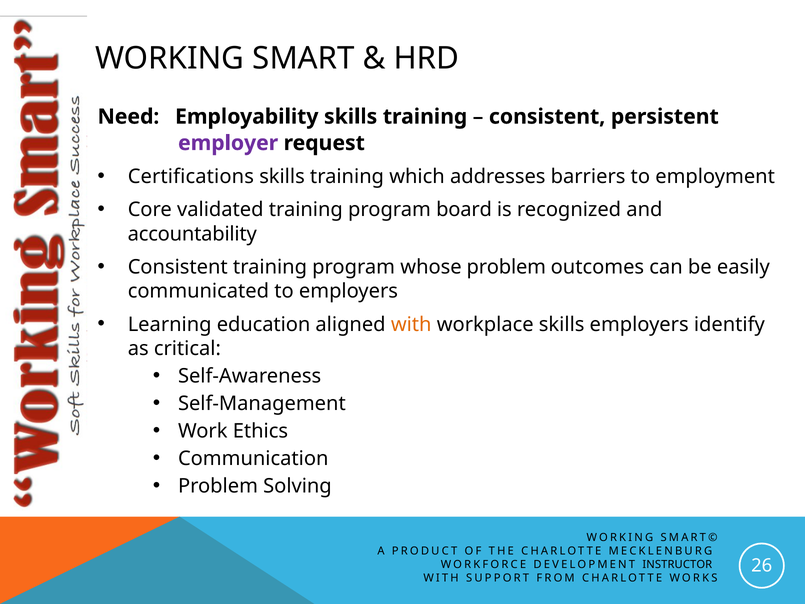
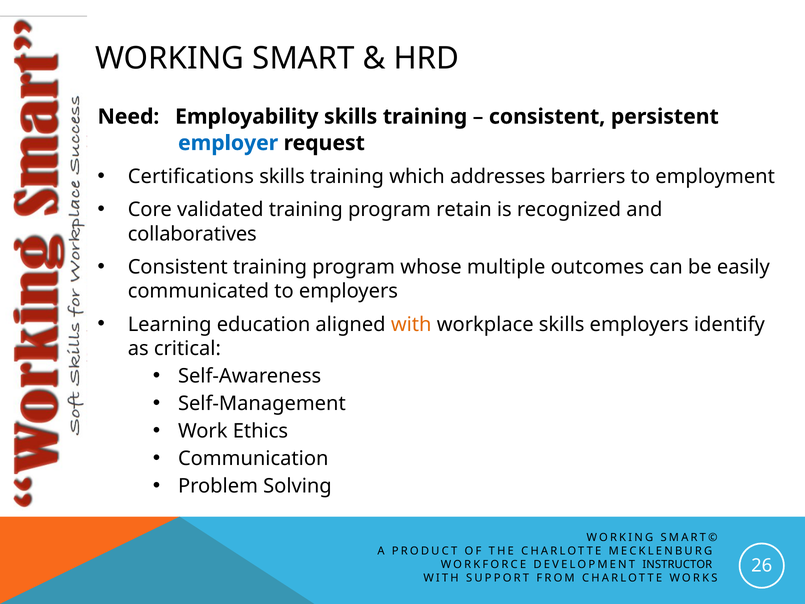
employer colour: purple -> blue
board: board -> retain
accountability: accountability -> collaboratives
whose problem: problem -> multiple
